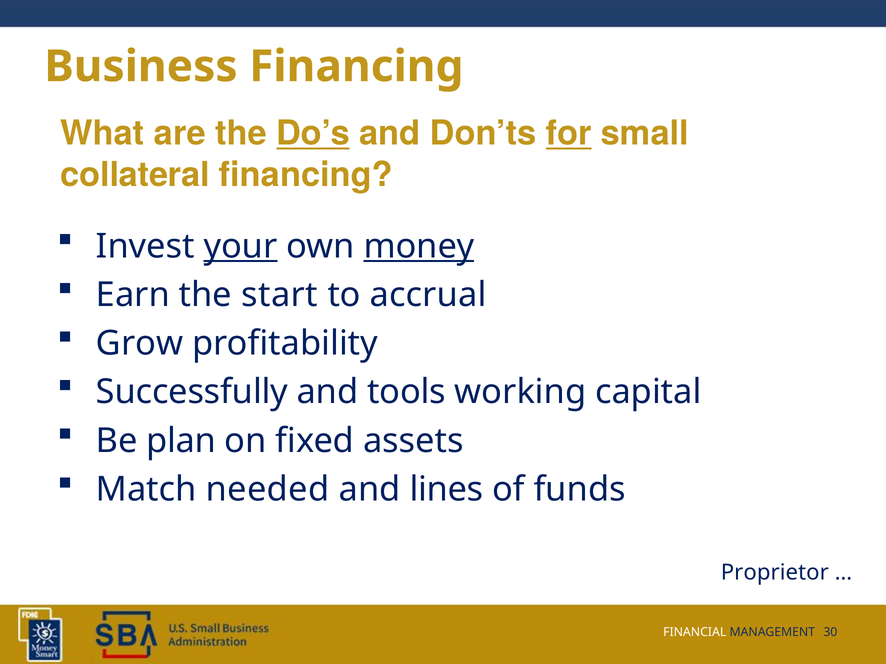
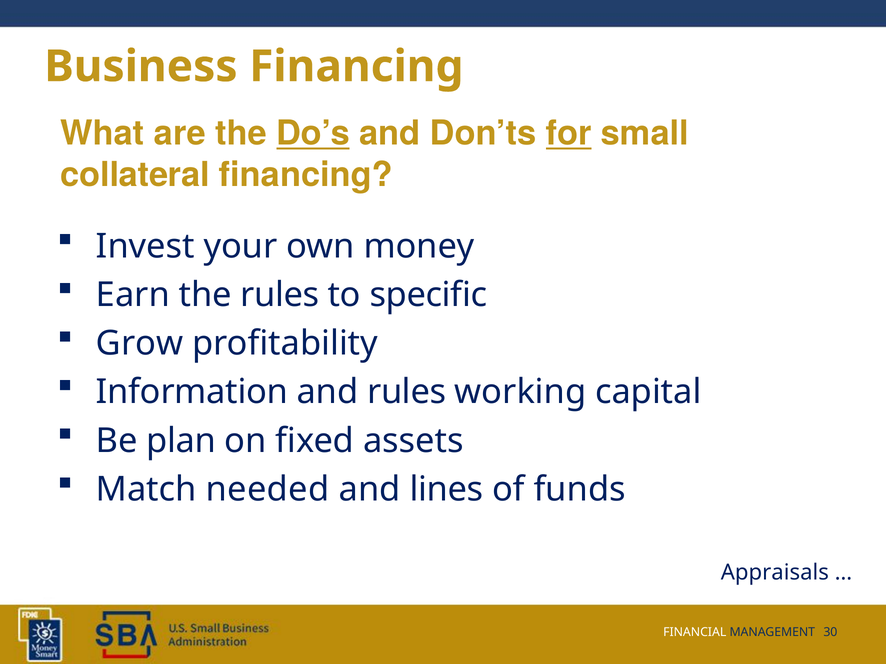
your underline: present -> none
money underline: present -> none
the start: start -> rules
accrual: accrual -> specific
Successfully: Successfully -> Information
and tools: tools -> rules
Proprietor: Proprietor -> Appraisals
